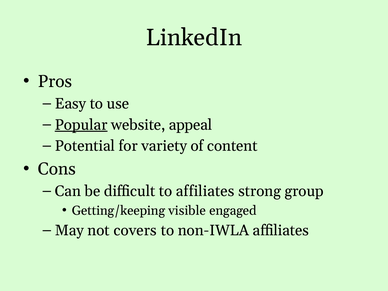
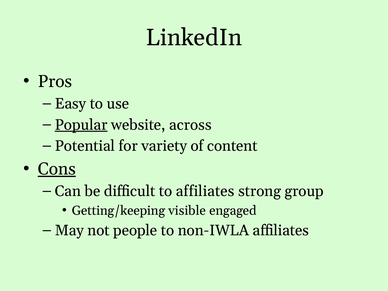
appeal: appeal -> across
Cons underline: none -> present
covers: covers -> people
